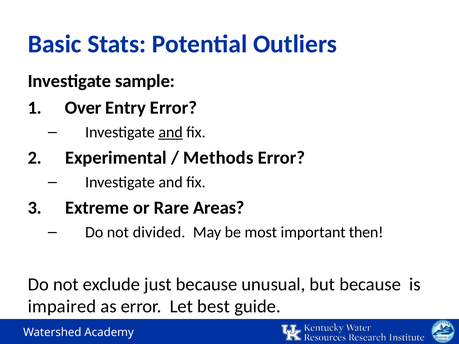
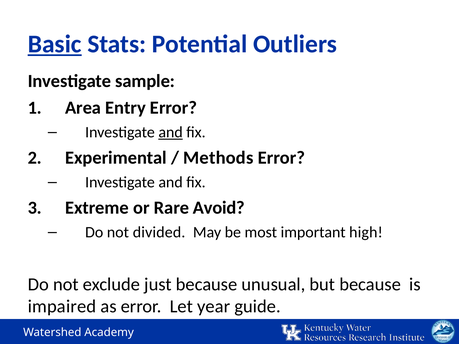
Basic underline: none -> present
Over: Over -> Area
Areas: Areas -> Avoid
then: then -> high
best: best -> year
